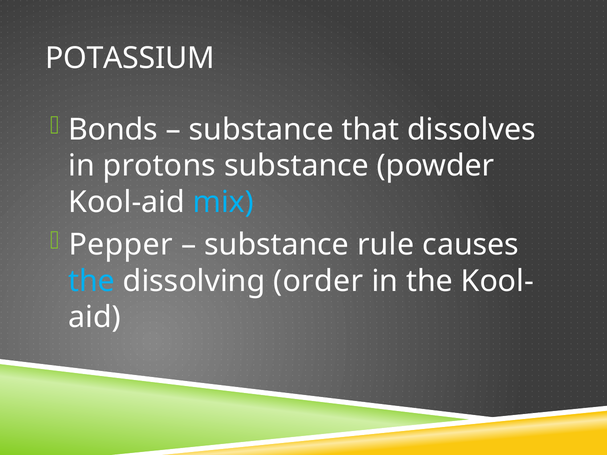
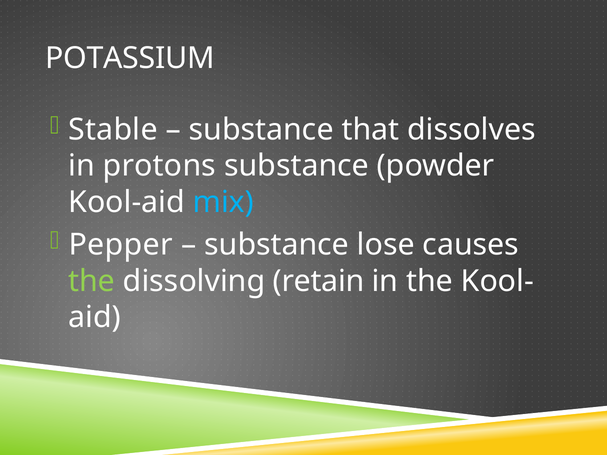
Bonds: Bonds -> Stable
rule: rule -> lose
the at (92, 281) colour: light blue -> light green
order: order -> retain
